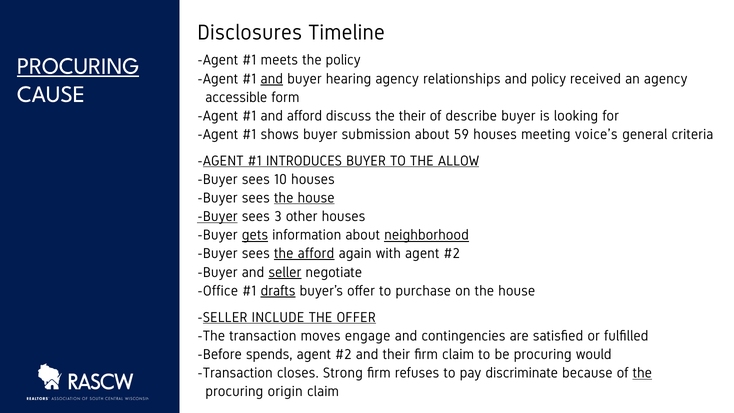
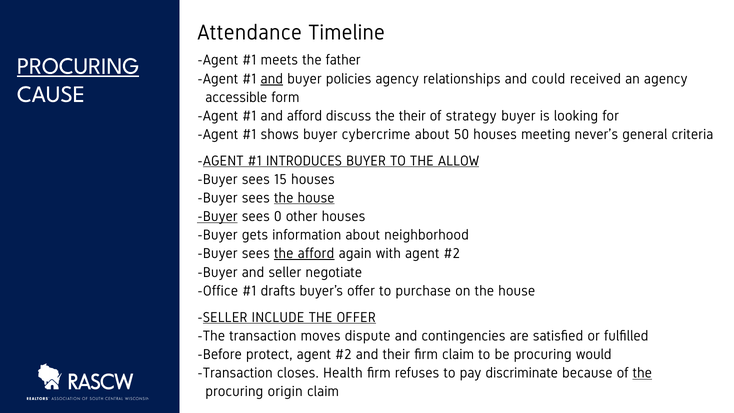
Disclosures: Disclosures -> Attendance
the policy: policy -> father
hearing: hearing -> policies
and policy: policy -> could
describe: describe -> strategy
submission: submission -> cybercrime
59: 59 -> 50
voice’s: voice’s -> never’s
10: 10 -> 15
3: 3 -> 0
gets underline: present -> none
neighborhood underline: present -> none
seller at (285, 272) underline: present -> none
drafts underline: present -> none
engage: engage -> dispute
spends: spends -> protect
Strong: Strong -> Health
